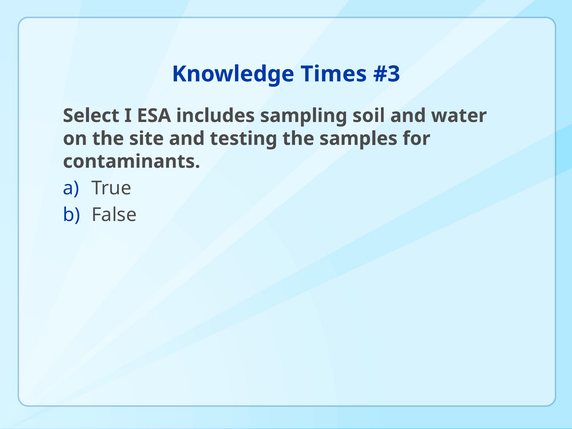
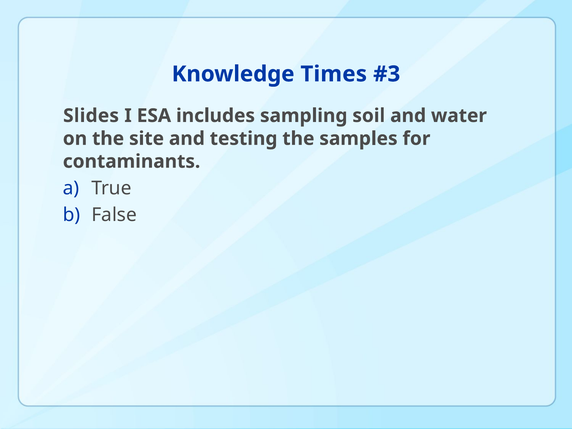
Select: Select -> Slides
